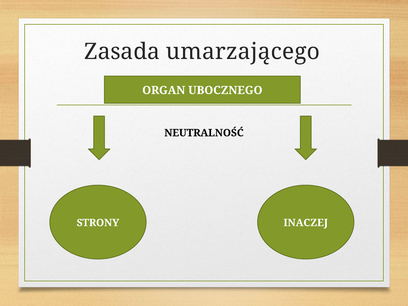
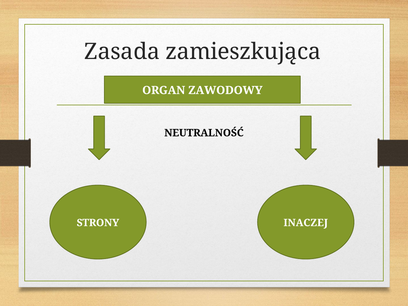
umarzającego: umarzającego -> zamieszkująca
UBOCZNEGO: UBOCZNEGO -> ZAWODOWY
